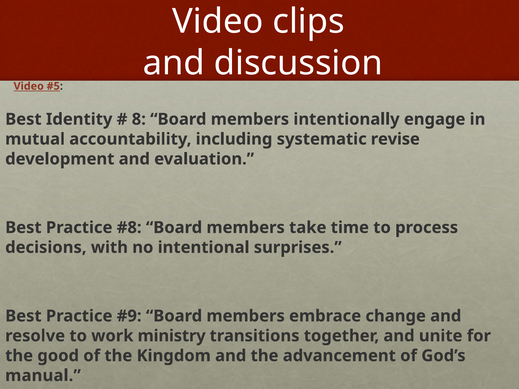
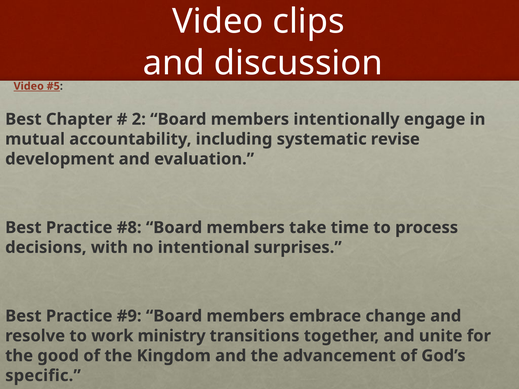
Identity: Identity -> Chapter
8: 8 -> 2
manual: manual -> specific
